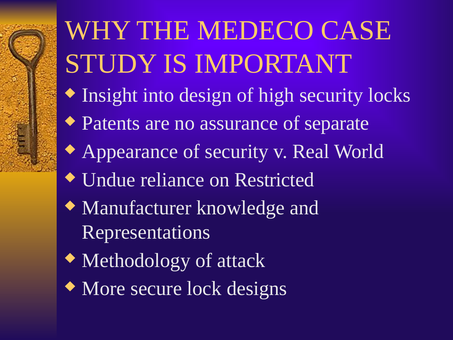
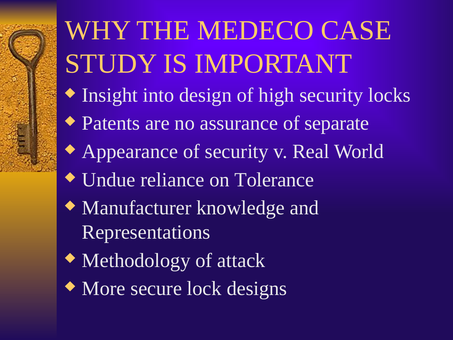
Restricted: Restricted -> Tolerance
